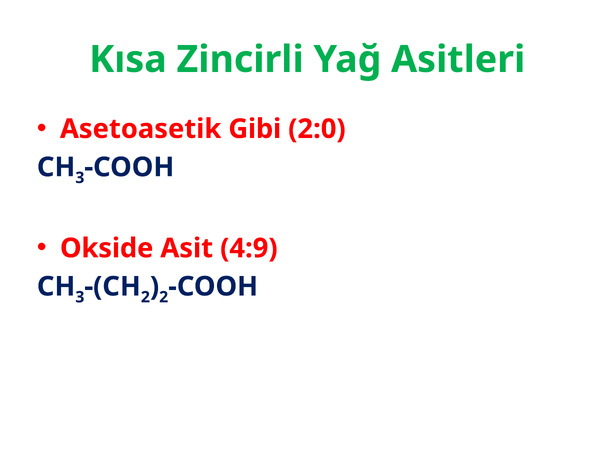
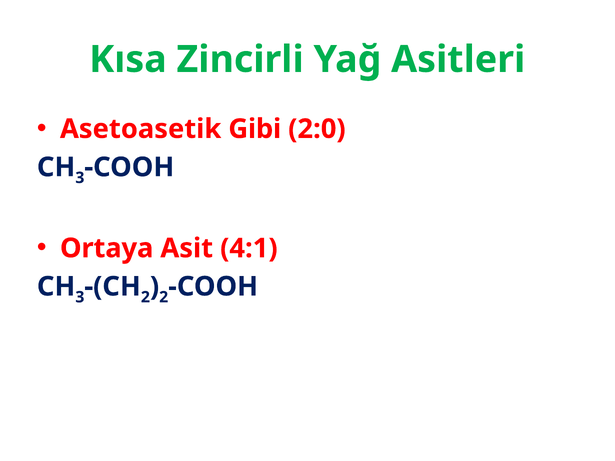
Okside: Okside -> Ortaya
4:9: 4:9 -> 4:1
